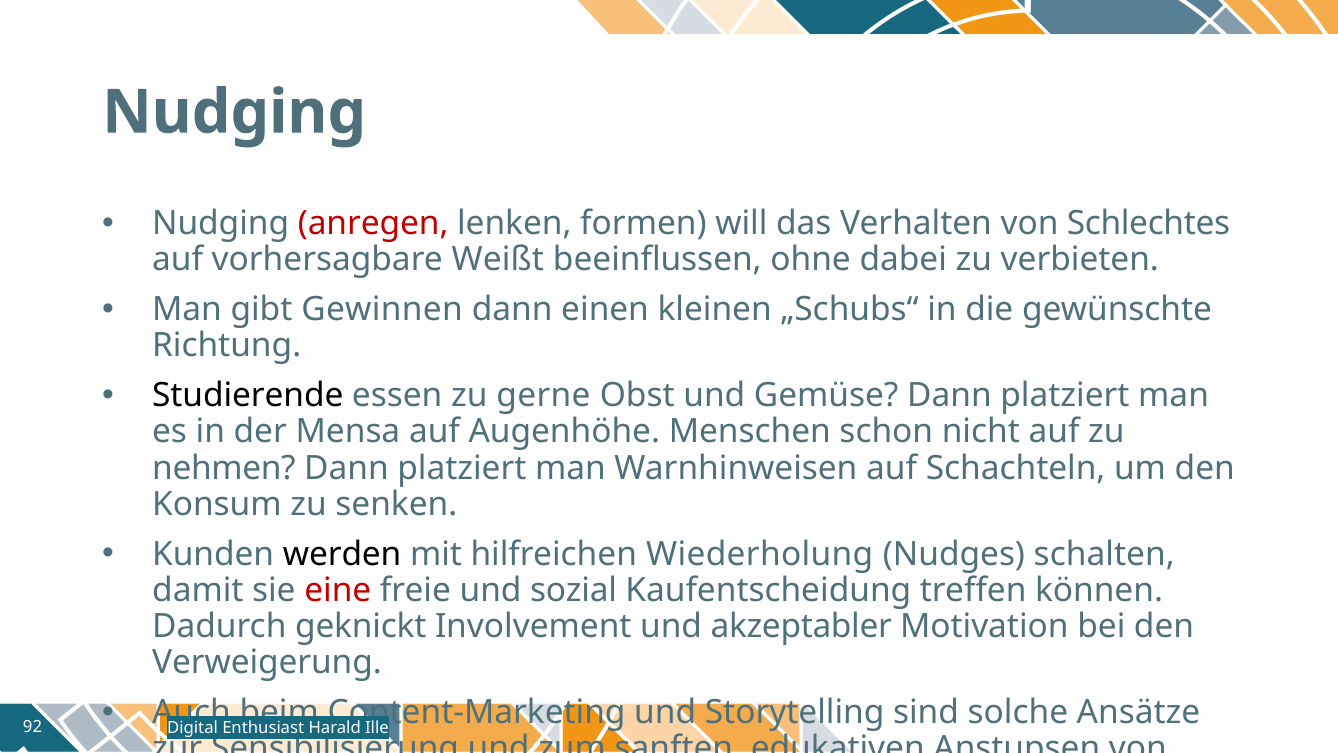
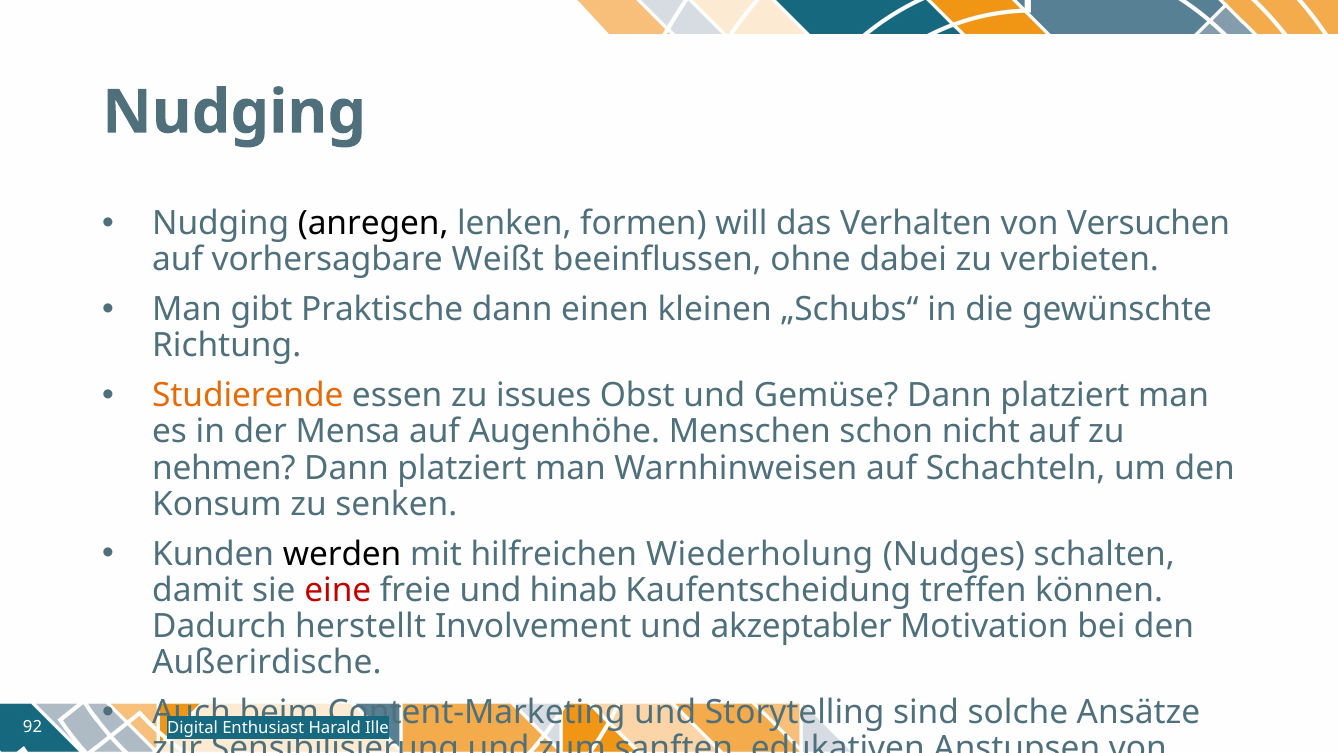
anregen colour: red -> black
Schlechtes: Schlechtes -> Versuchen
Gewinnen: Gewinnen -> Praktische
Studierende colour: black -> orange
gerne: gerne -> issues
sozial: sozial -> hinab
geknickt: geknickt -> herstellt
Verweigerung: Verweigerung -> Außerirdische
